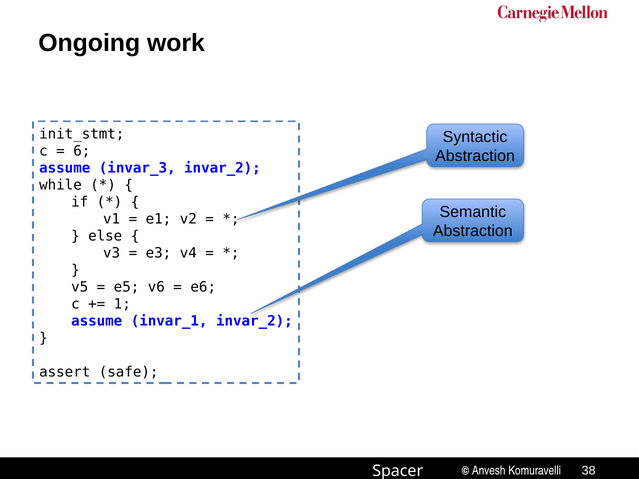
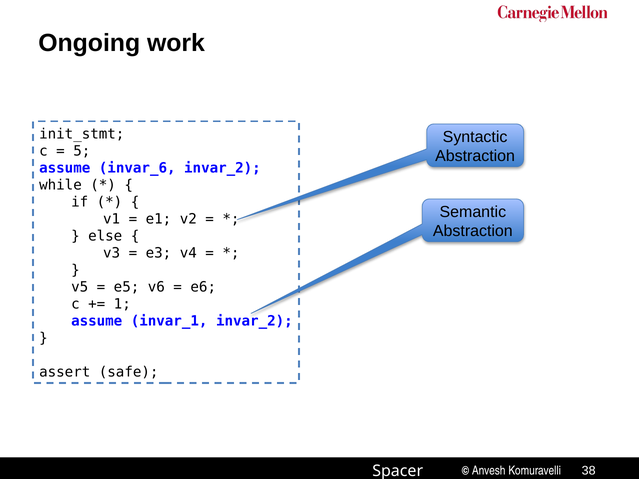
6: 6 -> 5
invar_3: invar_3 -> invar_6
